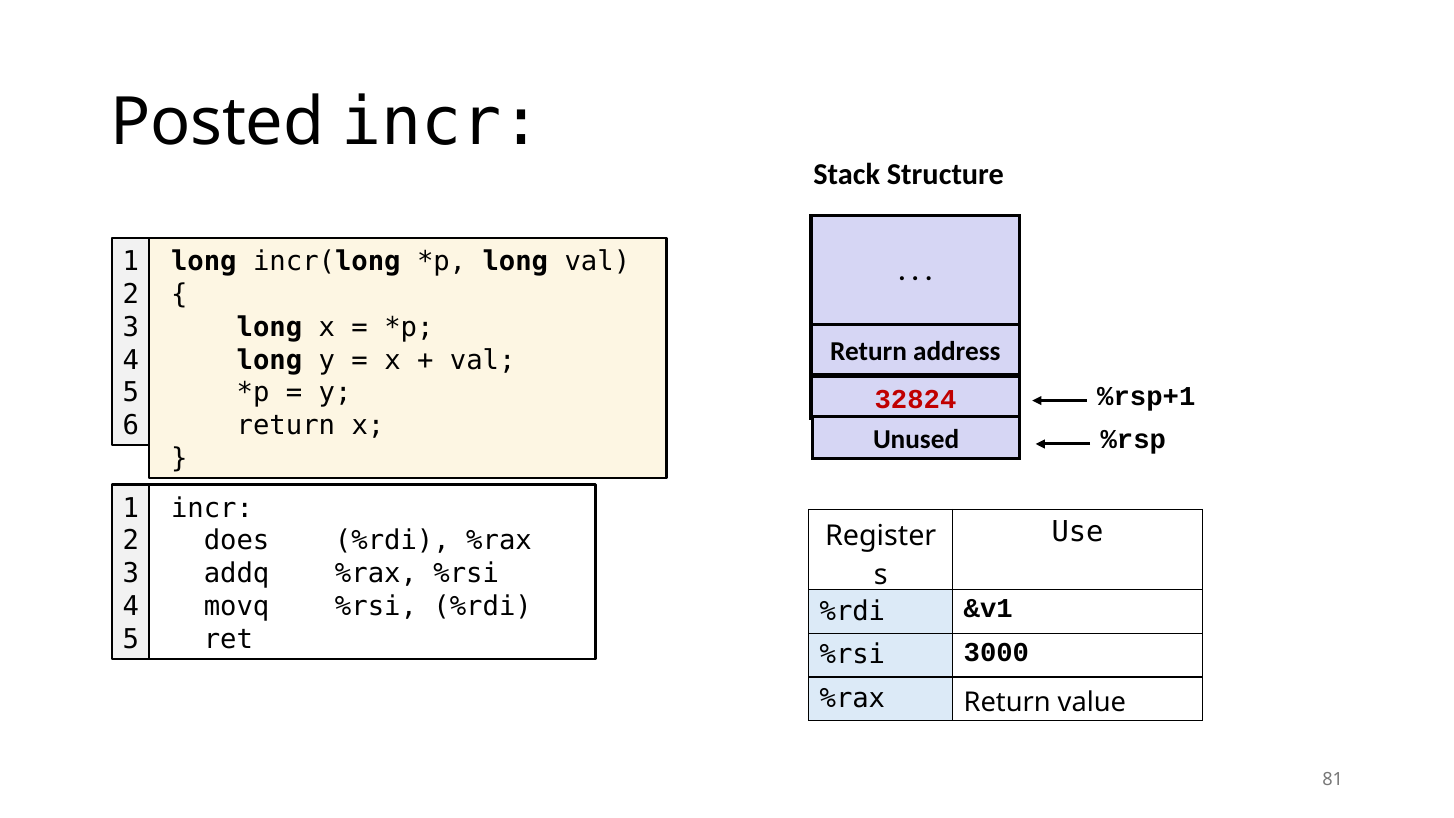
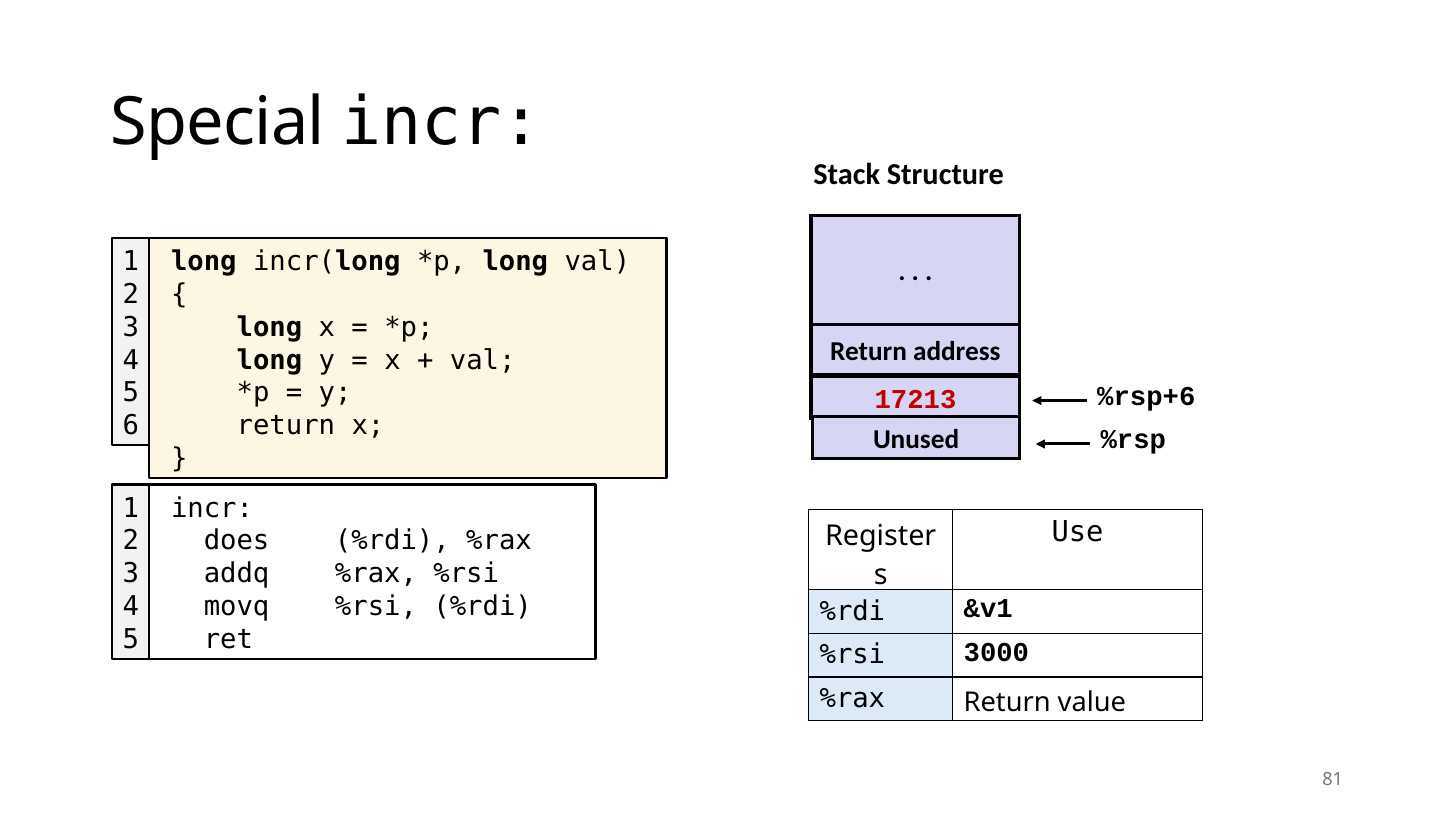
Posted: Posted -> Special
%rsp+1: %rsp+1 -> %rsp+6
32824: 32824 -> 17213
